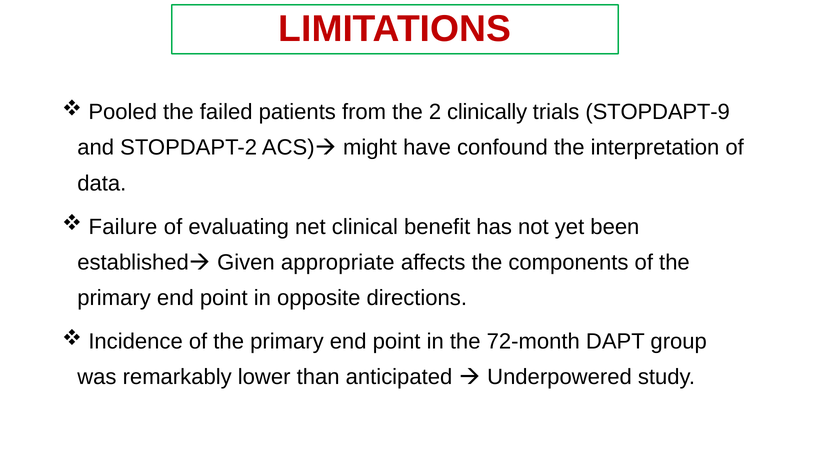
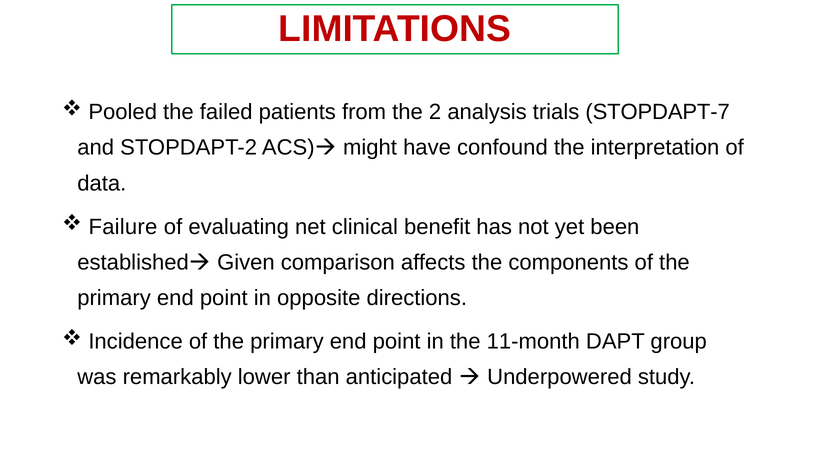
clinically: clinically -> analysis
STOPDAPT-9: STOPDAPT-9 -> STOPDAPT-7
appropriate: appropriate -> comparison
72-month: 72-month -> 11-month
